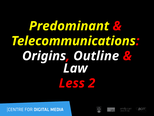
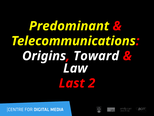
Outline: Outline -> Toward
Less: Less -> Last
